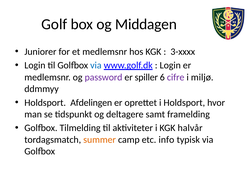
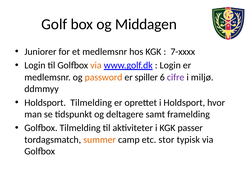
3-xxxx: 3-xxxx -> 7-xxxx
via at (96, 65) colour: blue -> orange
password colour: purple -> orange
Holdsport Afdelingen: Afdelingen -> Tilmelding
halvår: halvår -> passer
info: info -> stor
